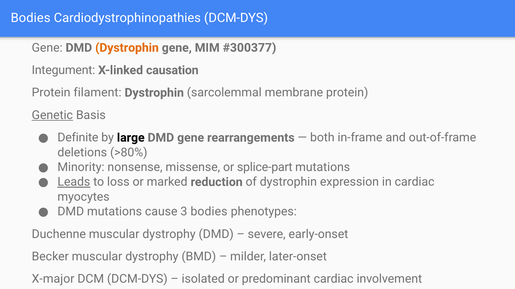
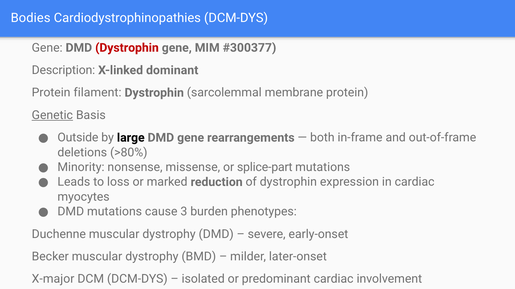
Dystrophin at (127, 48) colour: orange -> red
Integument: Integument -> Description
causation: causation -> dominant
Definite: Definite -> Outside
Leads underline: present -> none
3 bodies: bodies -> burden
